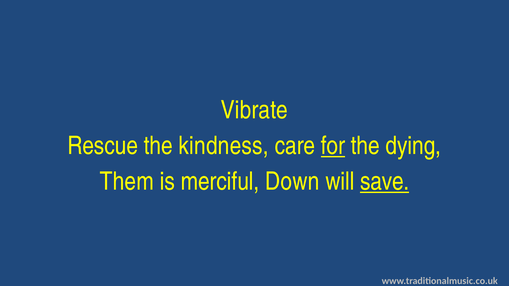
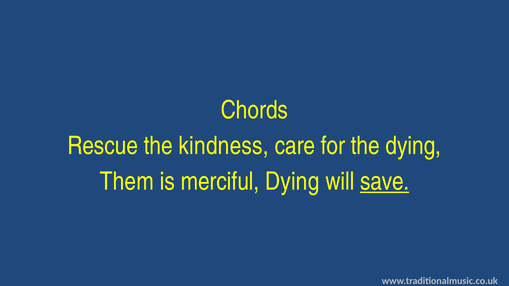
Vibrate: Vibrate -> Chords
for underline: present -> none
merciful Down: Down -> Dying
